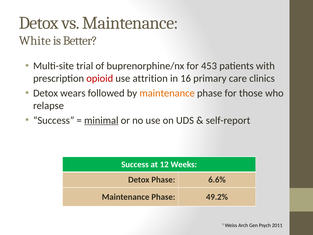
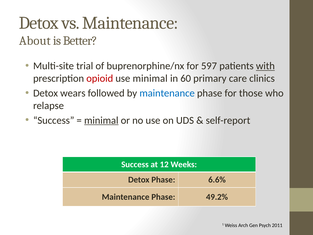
White: White -> About
453: 453 -> 597
with underline: none -> present
use attrition: attrition -> minimal
16: 16 -> 60
maintenance at (167, 93) colour: orange -> blue
